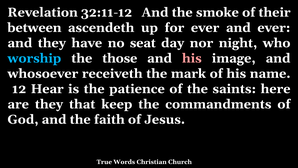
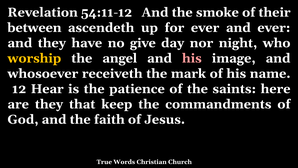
32:11-12: 32:11-12 -> 54:11-12
seat: seat -> give
worship colour: light blue -> yellow
those: those -> angel
